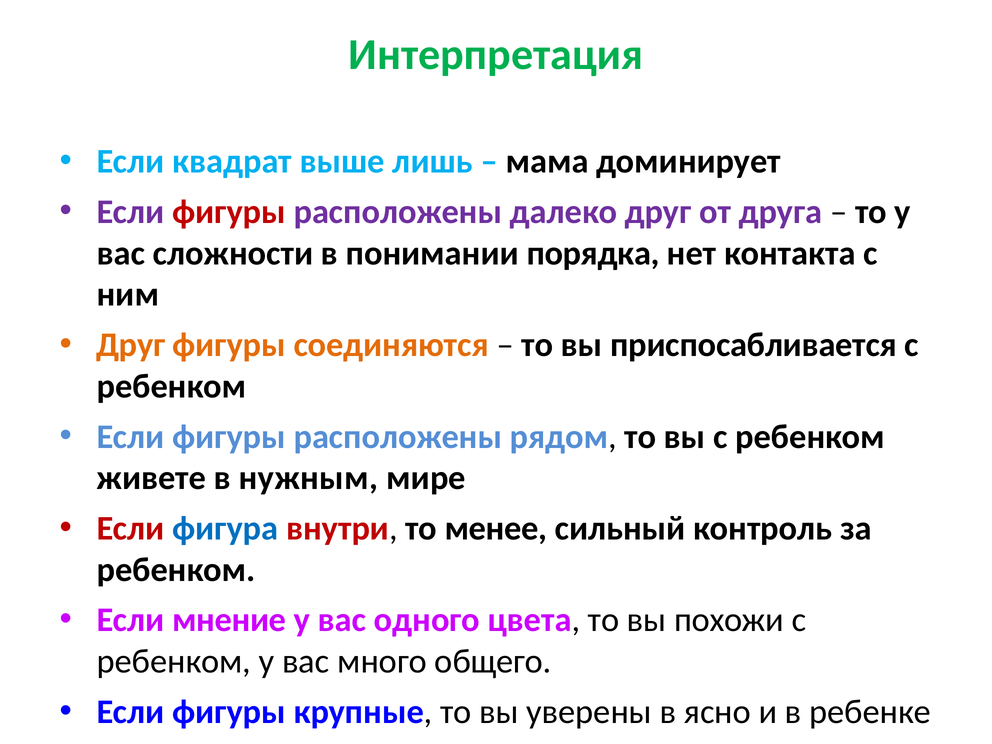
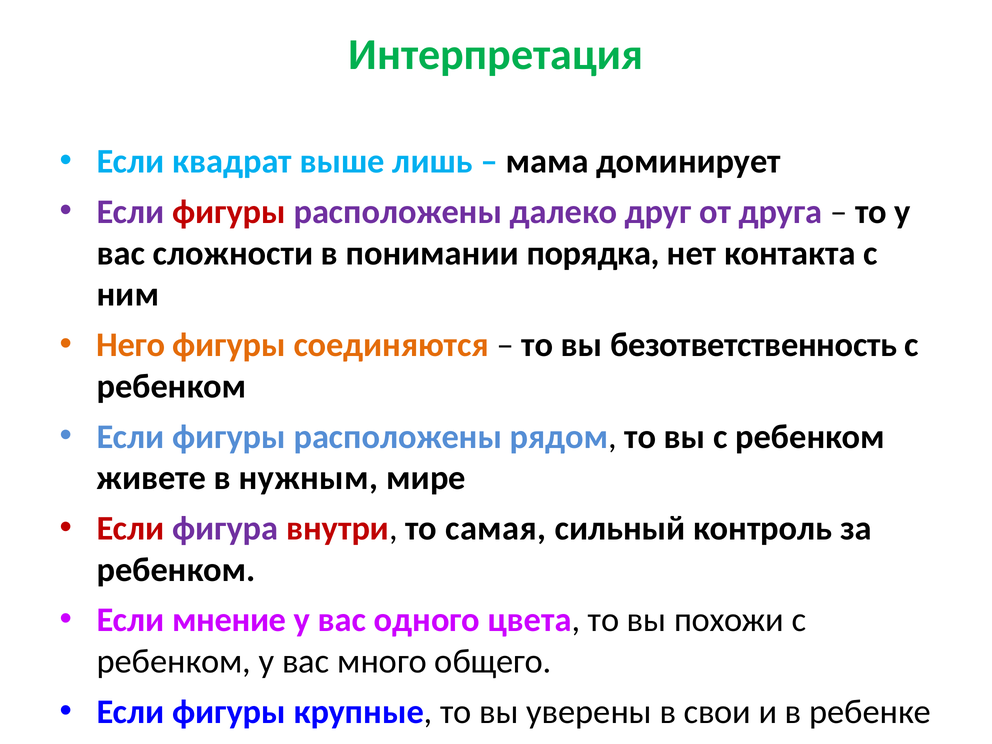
Друг at (131, 345): Друг -> Него
приспосабливается: приспосабливается -> безответственность
фигура colour: blue -> purple
менее: менее -> самая
ясно: ясно -> свои
